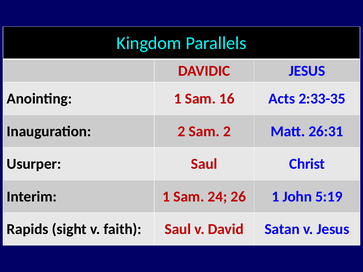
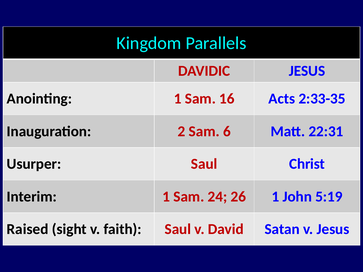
Sam 2: 2 -> 6
26:31: 26:31 -> 22:31
Rapids: Rapids -> Raised
